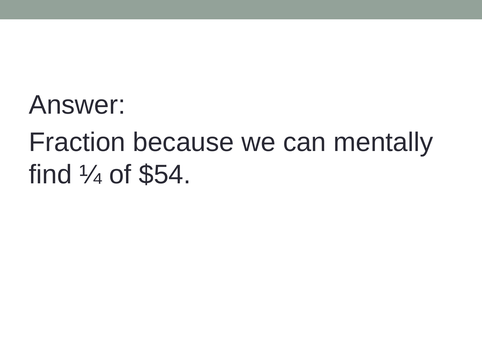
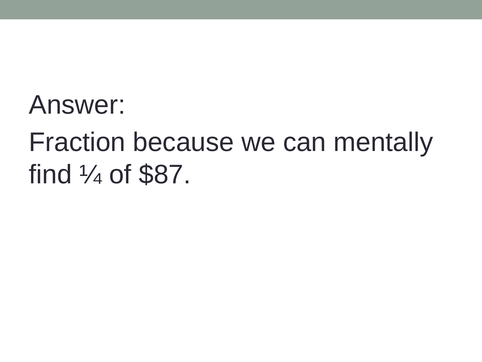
$54: $54 -> $87
